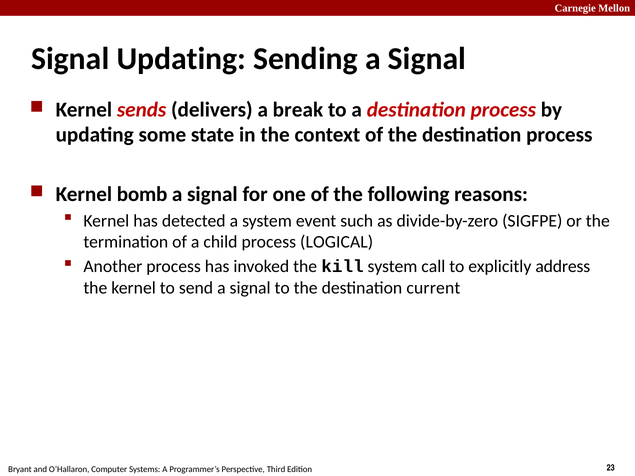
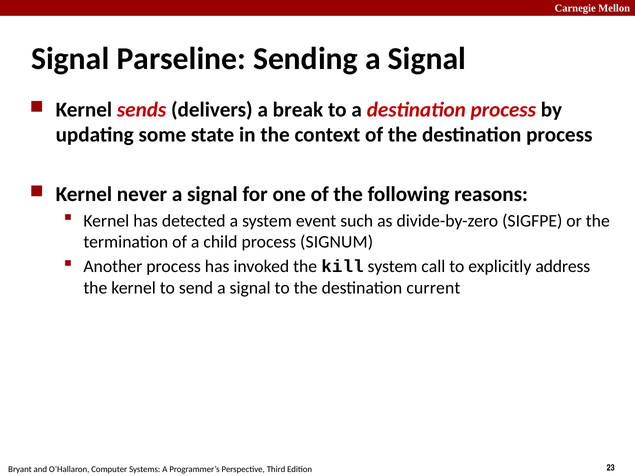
Signal Updating: Updating -> Parseline
bomb: bomb -> never
LOGICAL: LOGICAL -> SIGNUM
